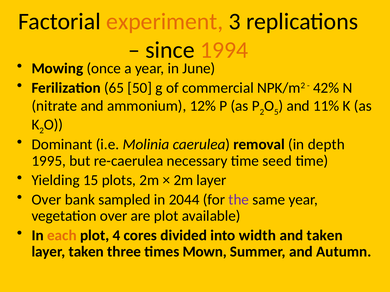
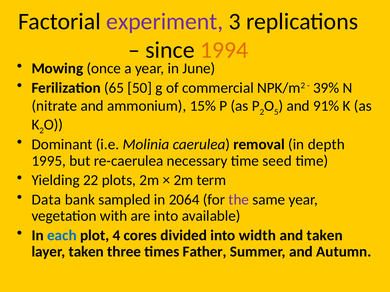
experiment colour: orange -> purple
42%: 42% -> 39%
12%: 12% -> 15%
11%: 11% -> 91%
15: 15 -> 22
2m layer: layer -> term
Over at (46, 200): Over -> Data
2044: 2044 -> 2064
vegetation over: over -> with
are plot: plot -> into
each colour: orange -> blue
Mown: Mown -> Father
